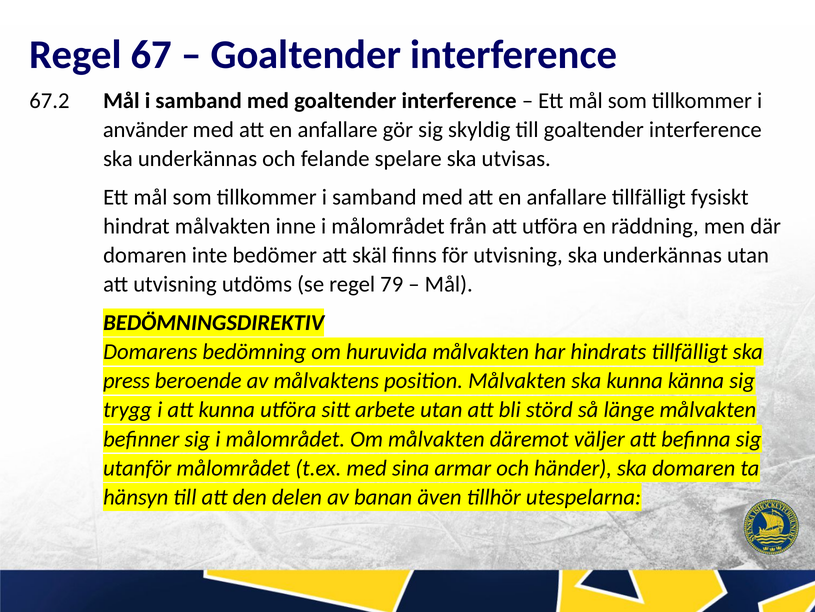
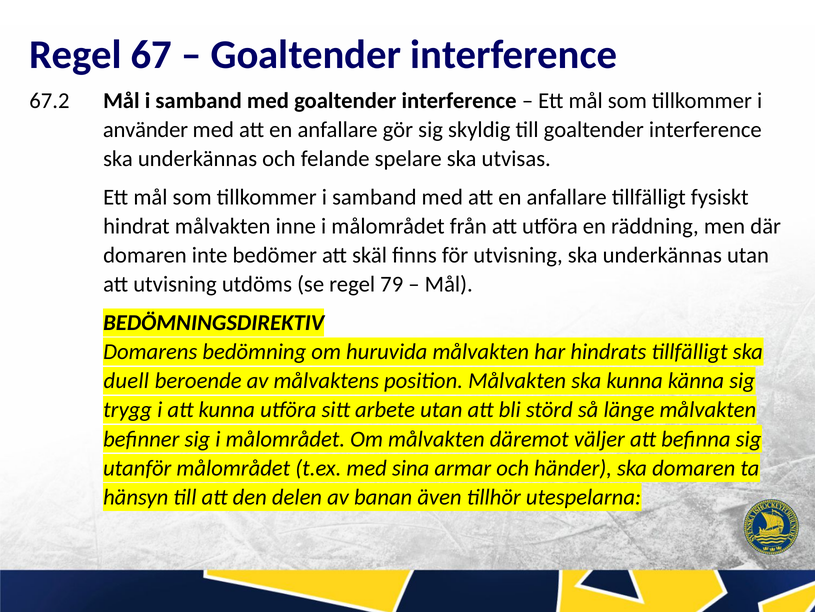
press: press -> duell
